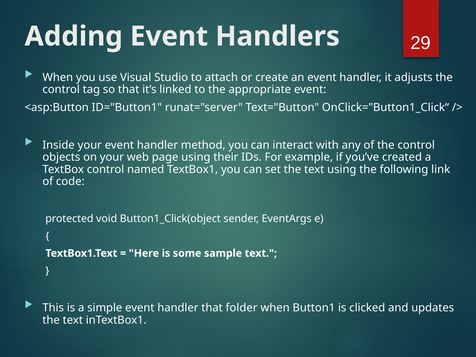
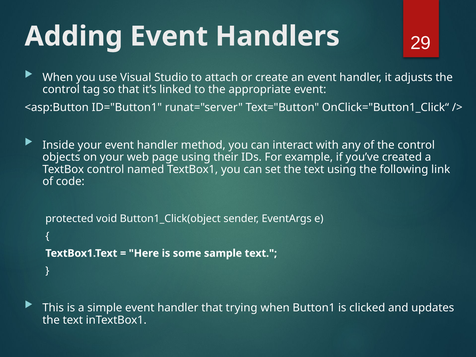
folder: folder -> trying
